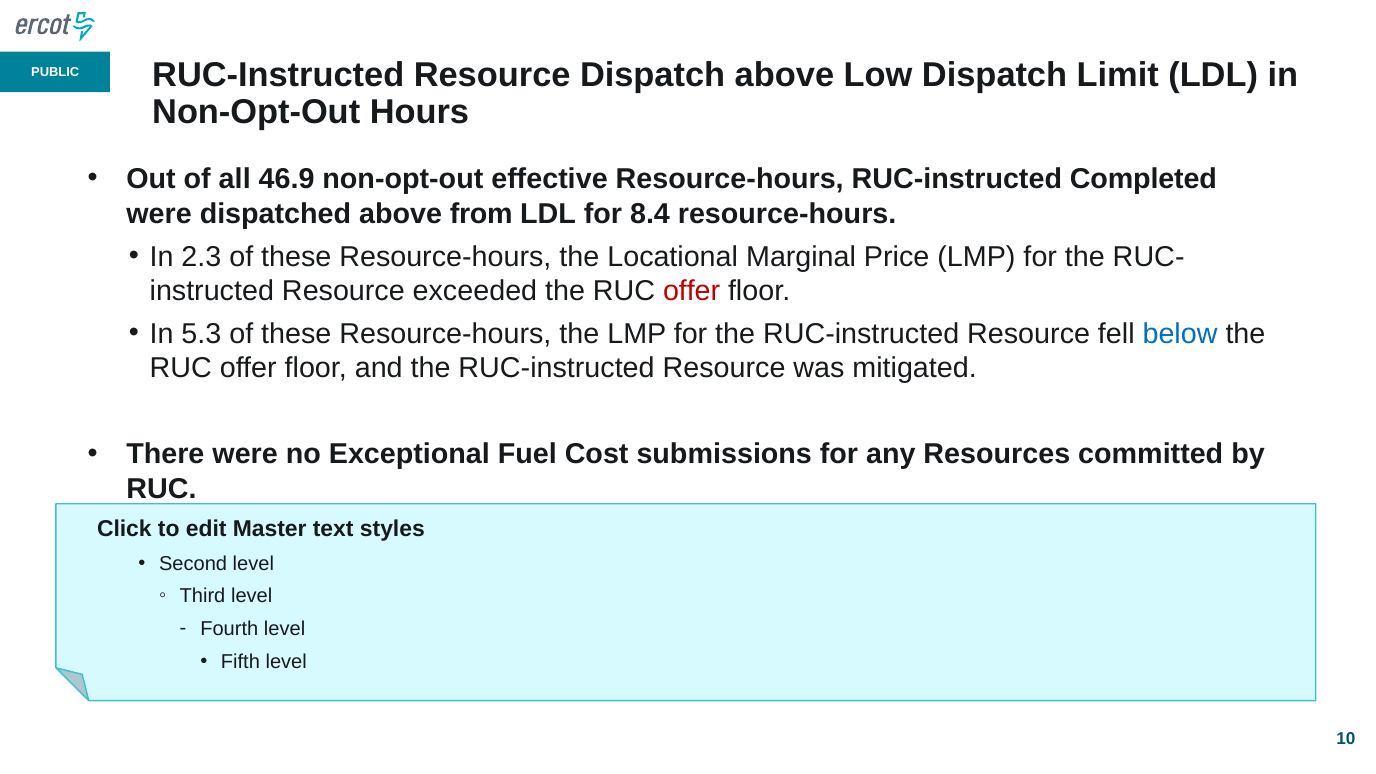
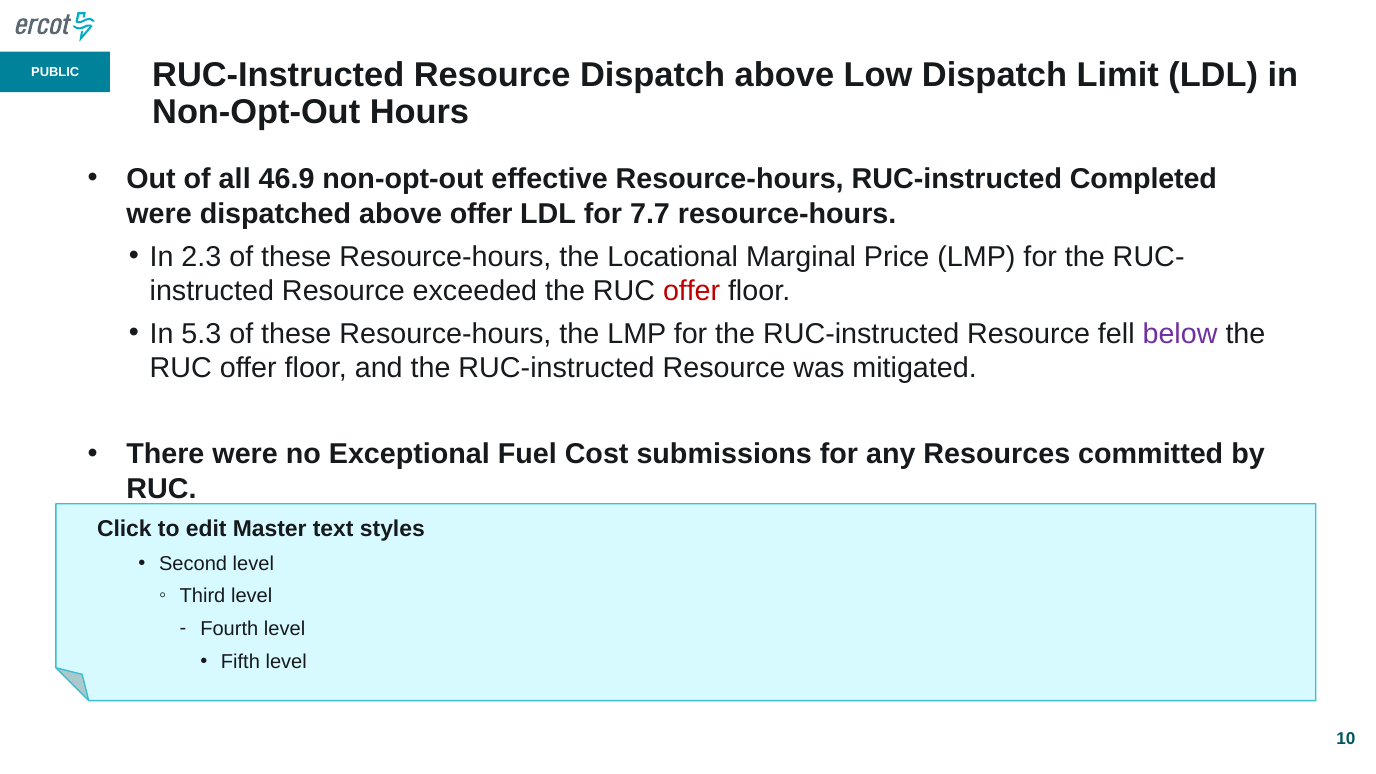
above from: from -> offer
8.4: 8.4 -> 7.7
below colour: blue -> purple
